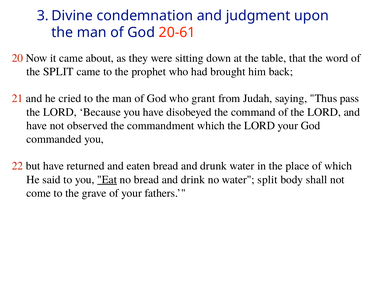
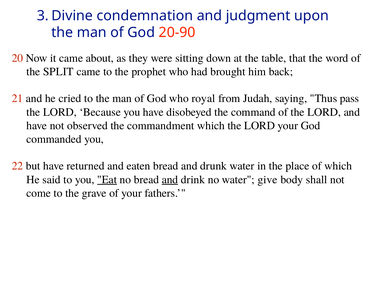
20-61: 20-61 -> 20-90
grant: grant -> royal
and at (170, 179) underline: none -> present
water split: split -> give
